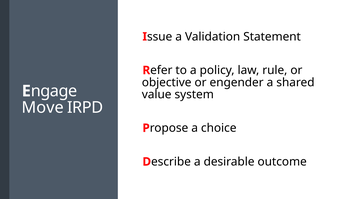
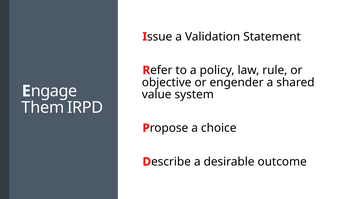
Move: Move -> Them
